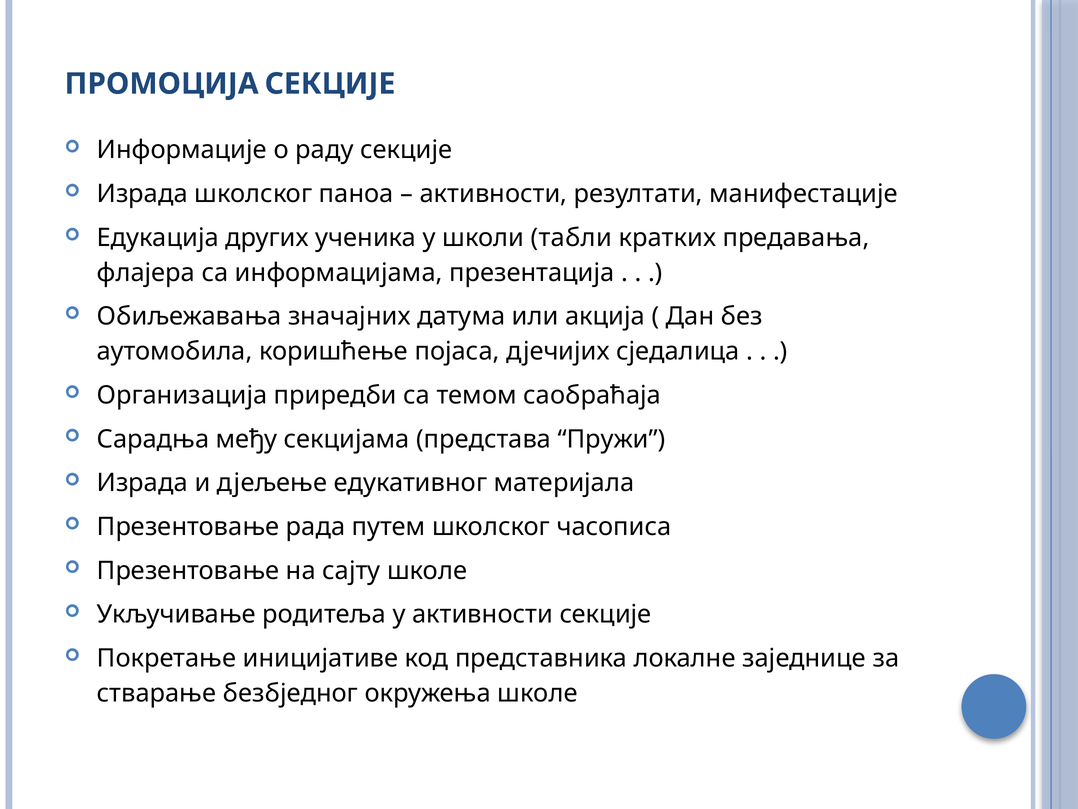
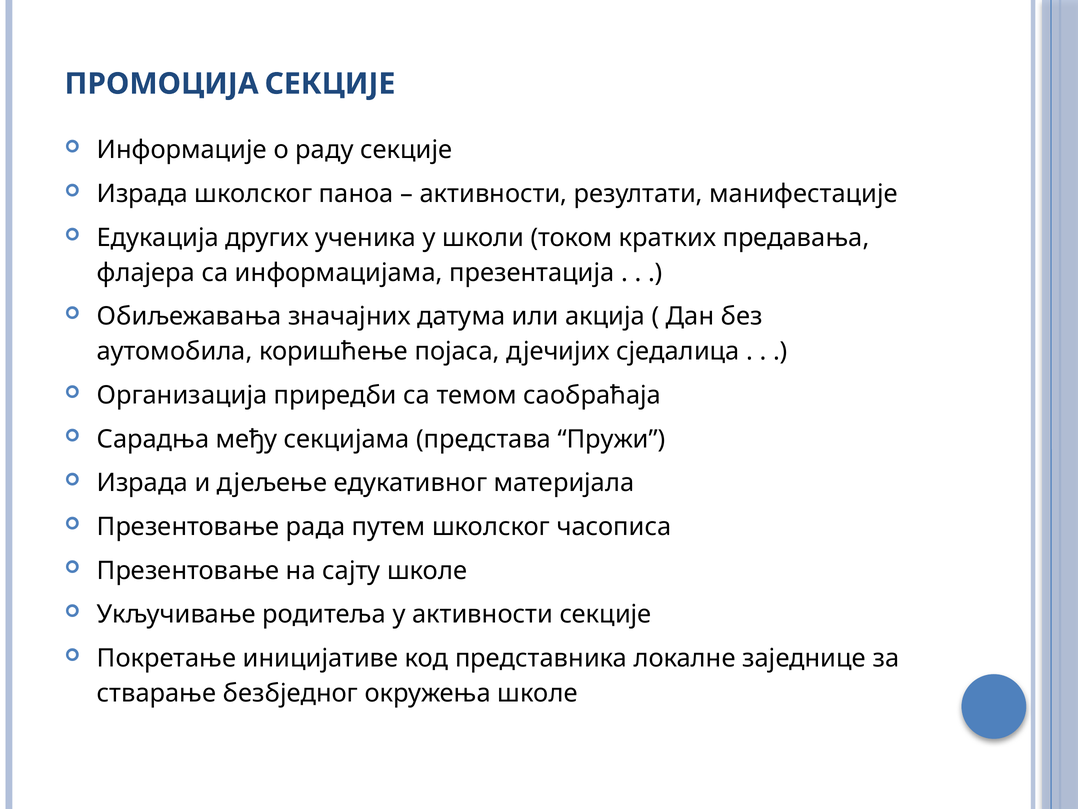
табли: табли -> током
